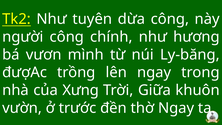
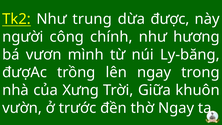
tuyên: tuyên -> trung
dừa công: công -> được
